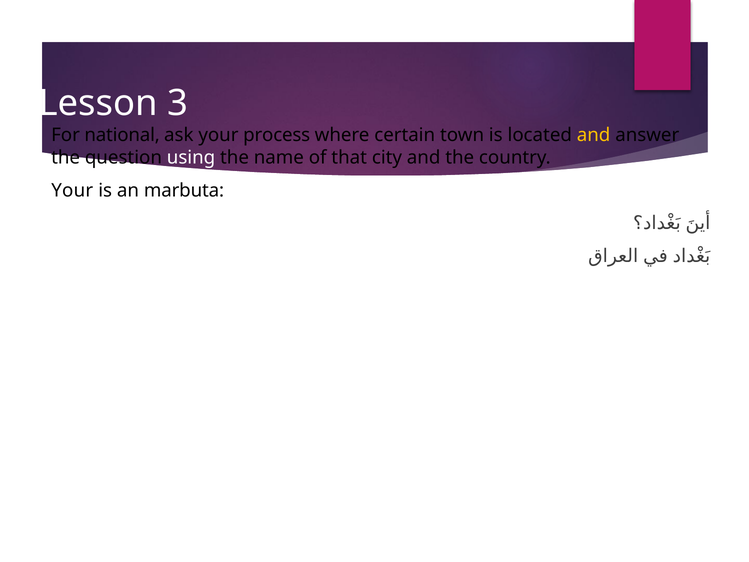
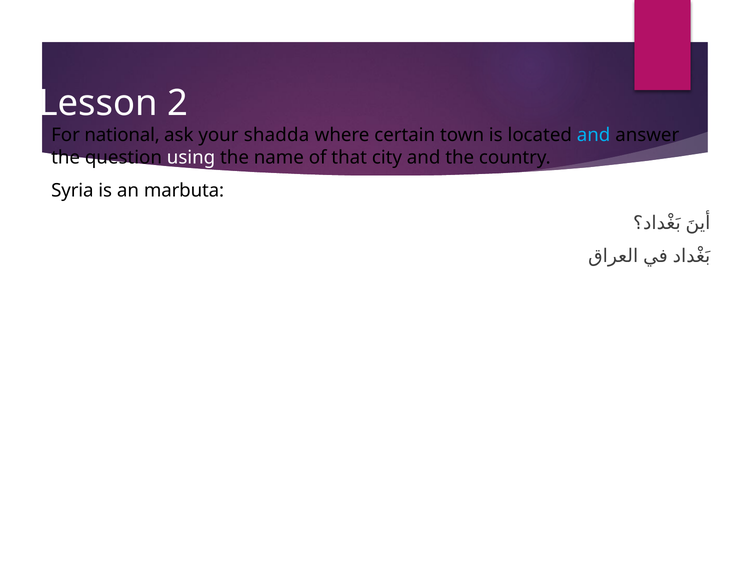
3: 3 -> 2
process: process -> shadda
and at (594, 135) colour: yellow -> light blue
Your at (72, 190): Your -> Syria
